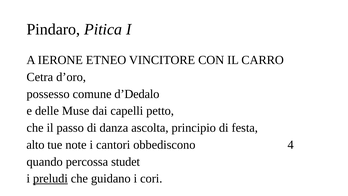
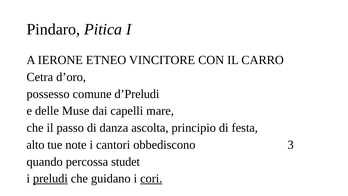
d’Dedalo: d’Dedalo -> d’Preludi
petto: petto -> mare
4: 4 -> 3
cori underline: none -> present
